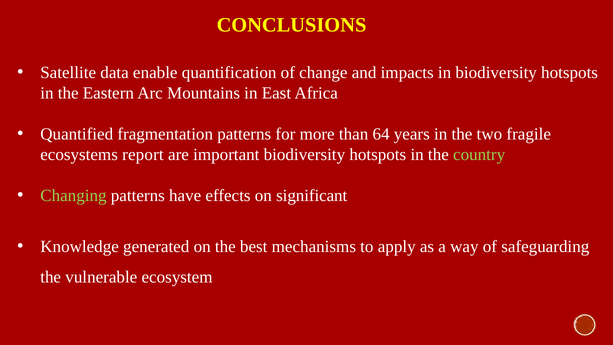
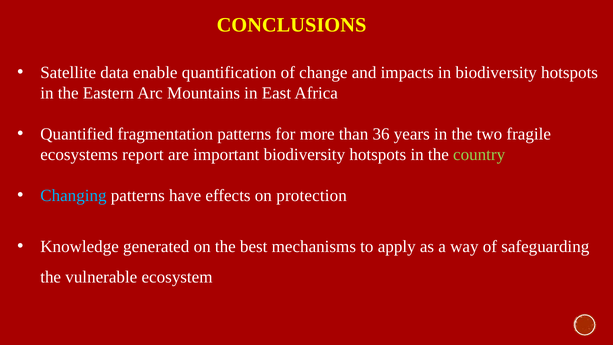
64: 64 -> 36
Changing colour: light green -> light blue
significant: significant -> protection
